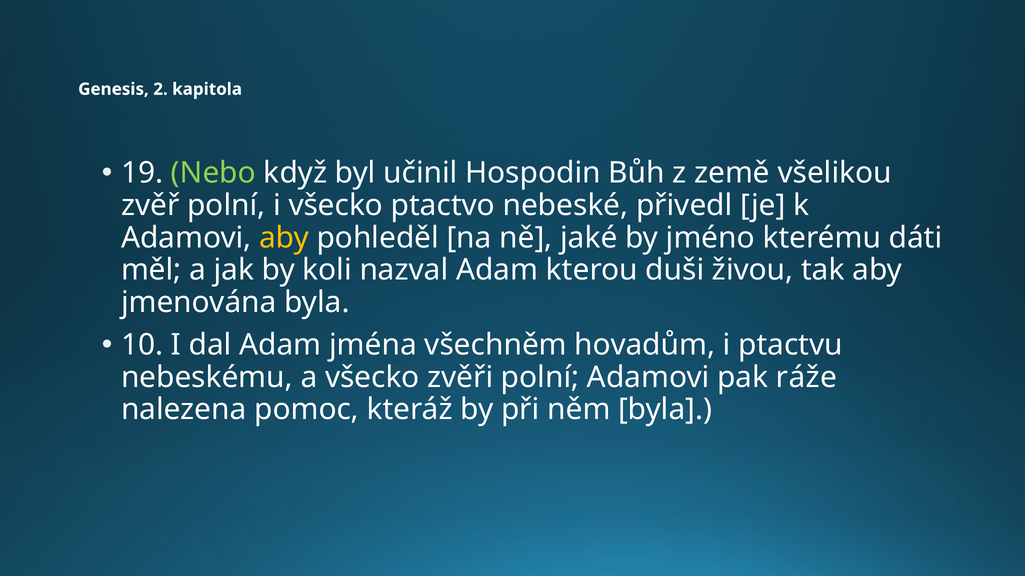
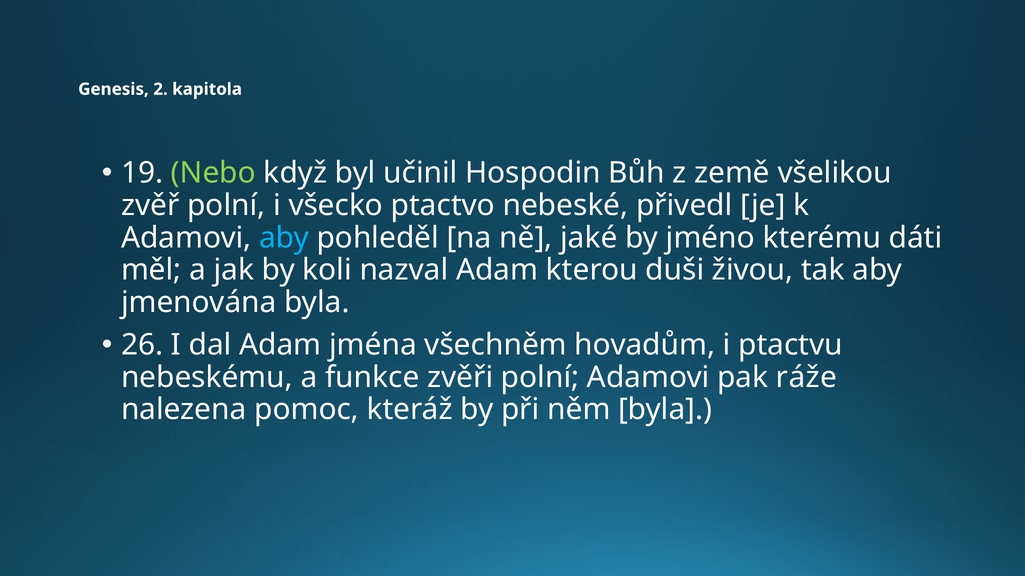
aby at (284, 238) colour: yellow -> light blue
10: 10 -> 26
a všecko: všecko -> funkce
